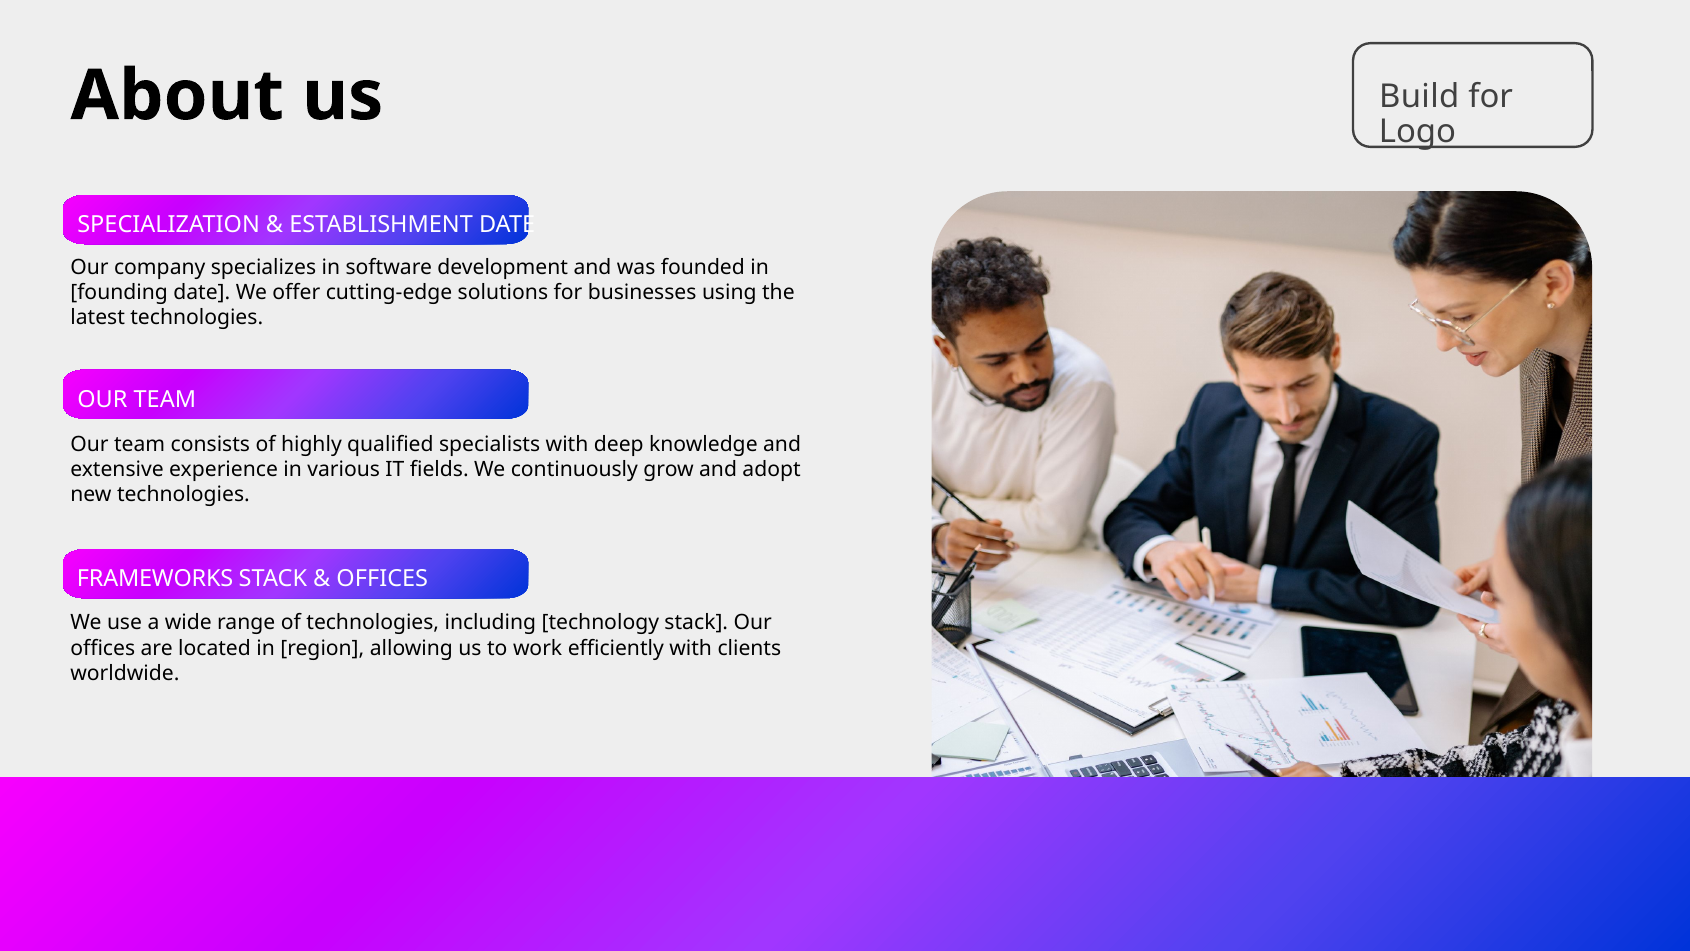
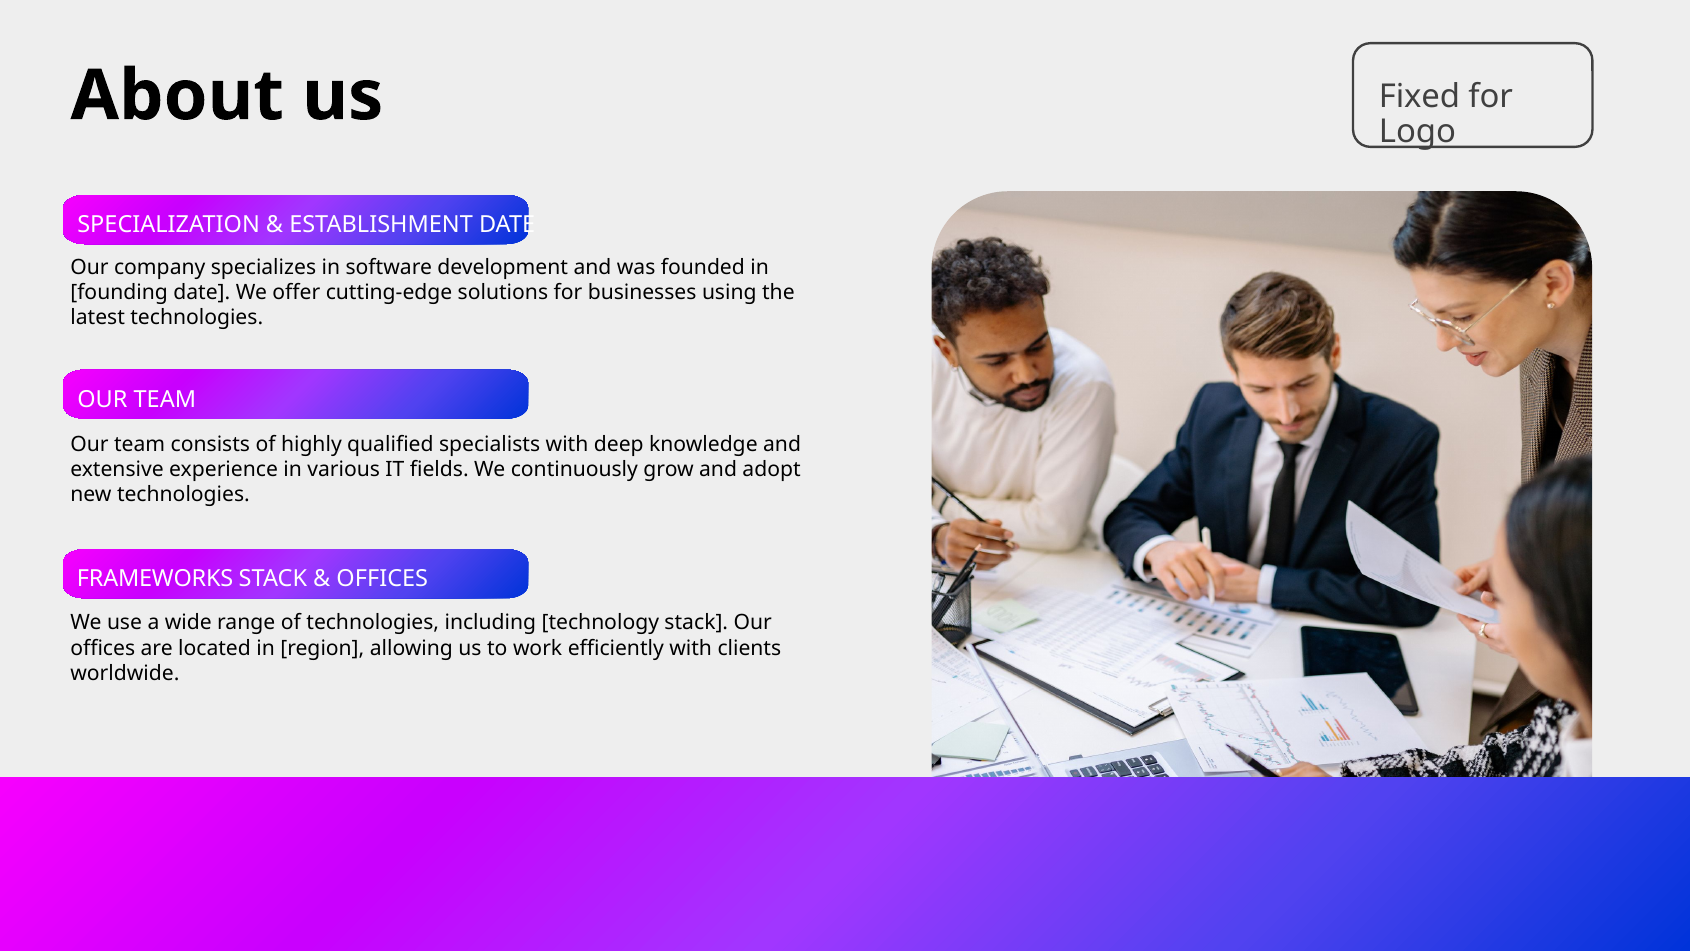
Build: Build -> Fixed
